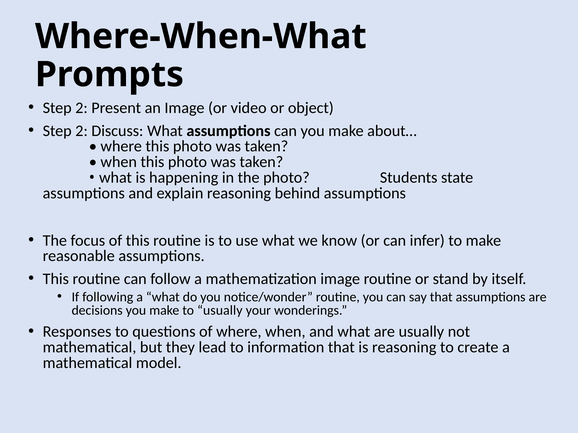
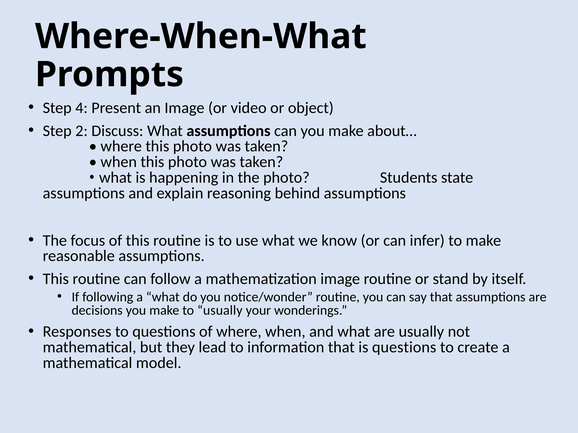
2 at (82, 108): 2 -> 4
is reasoning: reasoning -> questions
